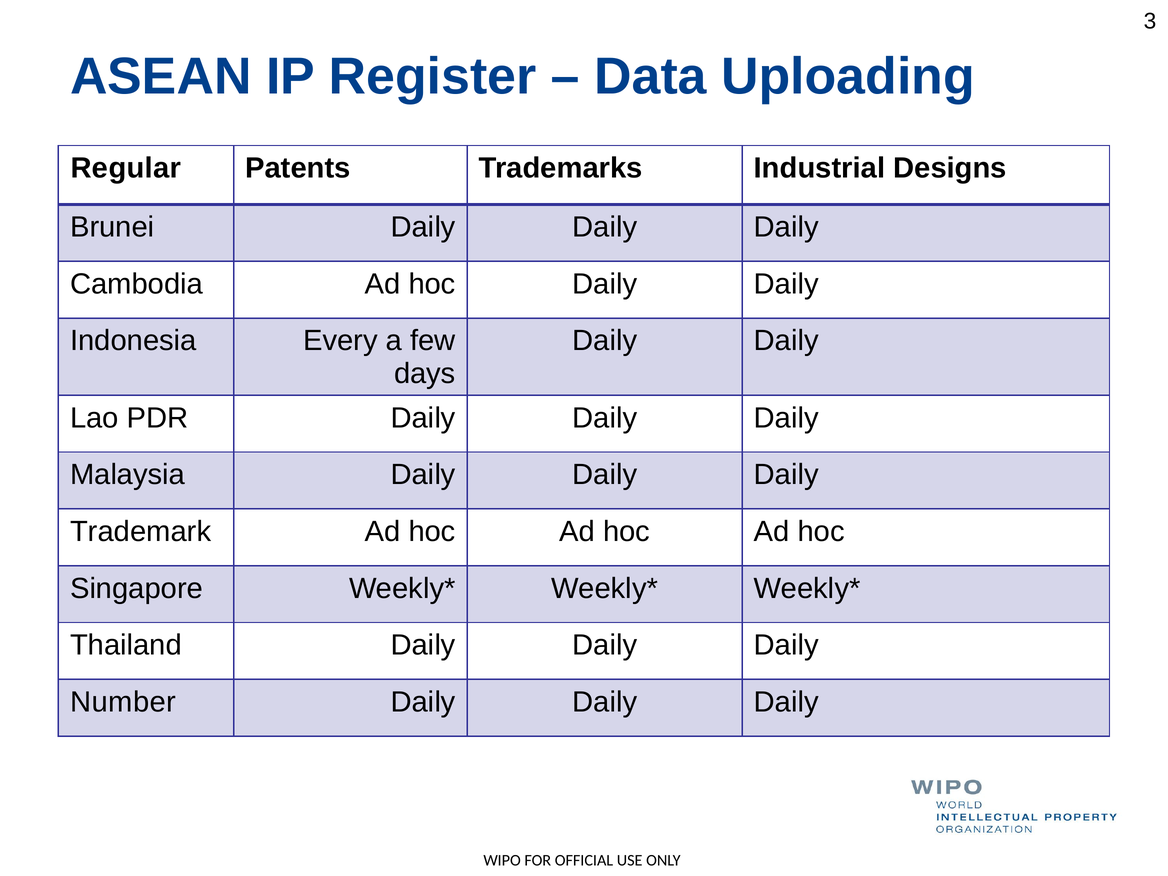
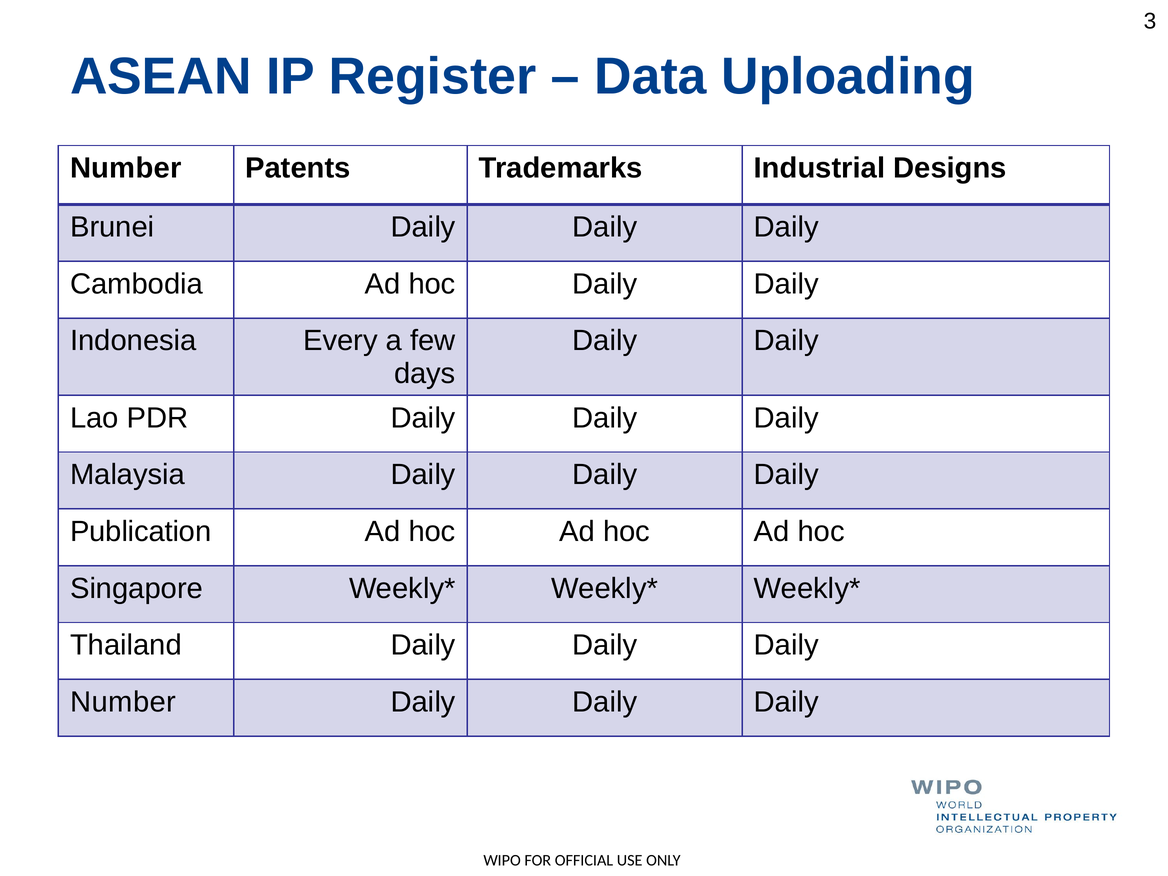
Regular at (126, 168): Regular -> Number
Trademark: Trademark -> Publication
